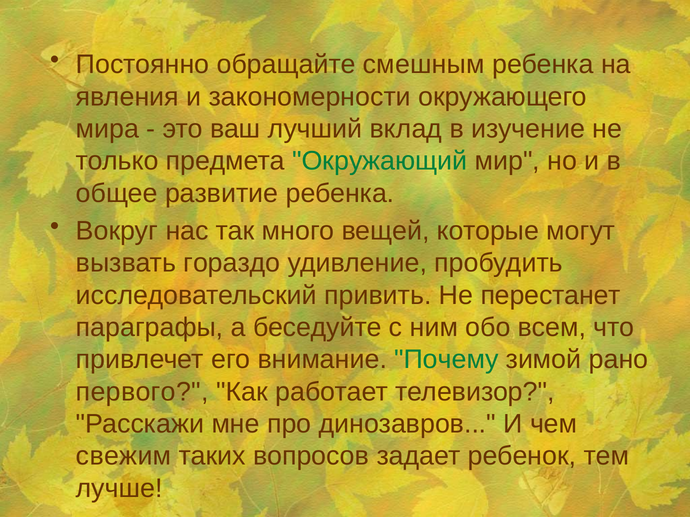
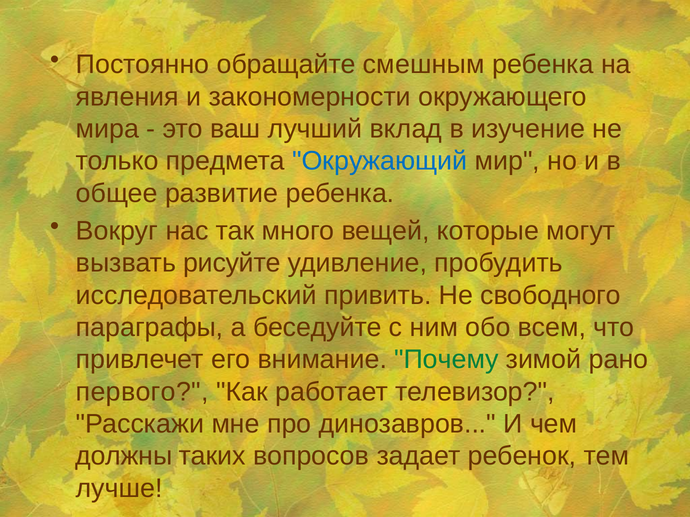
Окружающий colour: green -> blue
гораздо: гораздо -> рисуйте
перестанет: перестанет -> свободного
свежим: свежим -> должны
